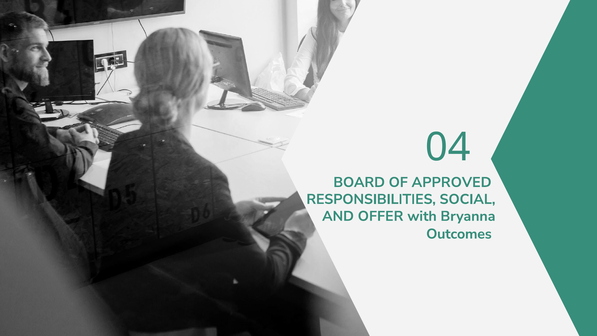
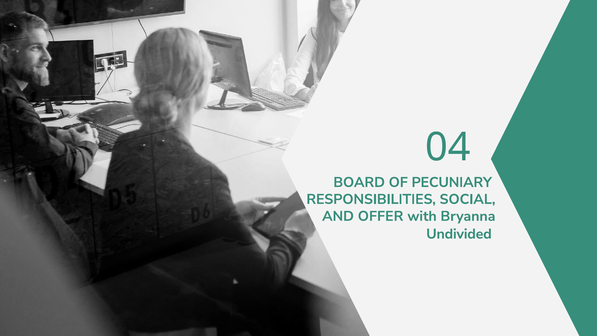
APPROVED: APPROVED -> PECUNIARY
Outcomes: Outcomes -> Undivided
